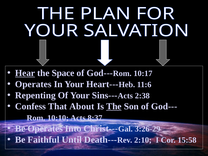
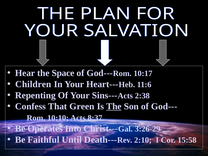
Hear underline: present -> none
Operates at (33, 84): Operates -> Children
About: About -> Green
